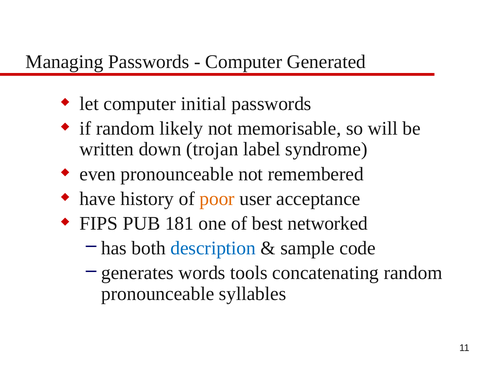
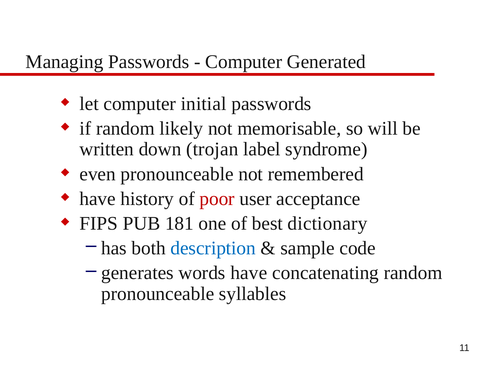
poor colour: orange -> red
networked: networked -> dictionary
words tools: tools -> have
